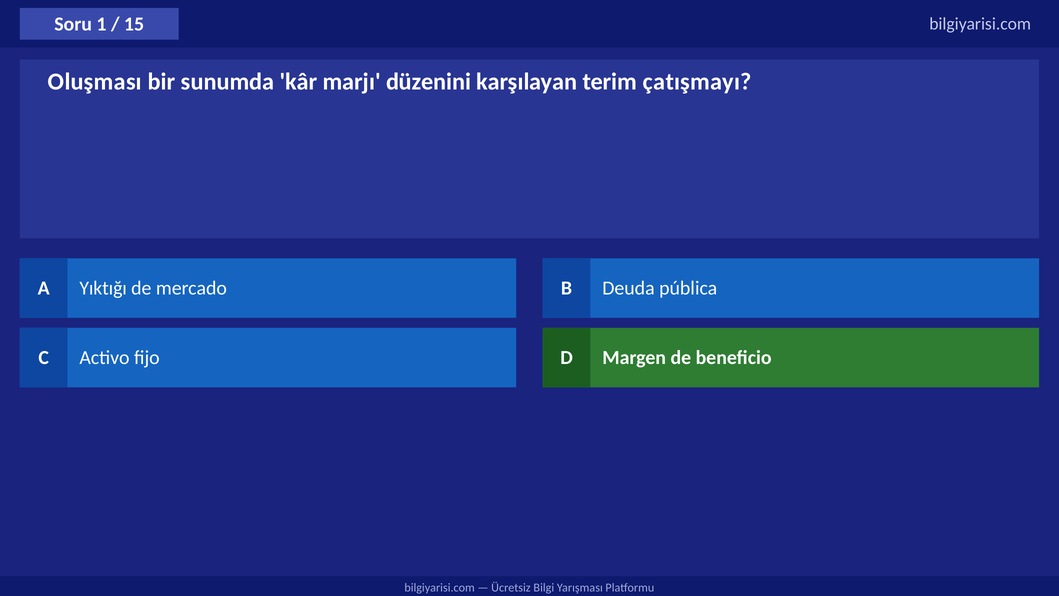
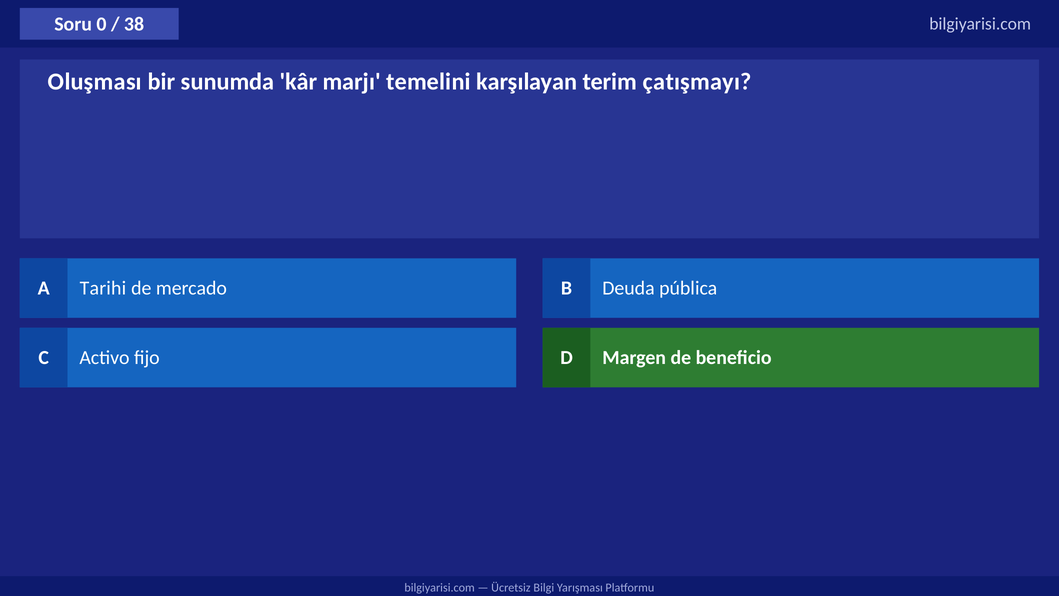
1: 1 -> 0
15: 15 -> 38
düzenini: düzenini -> temelini
Yıktığı: Yıktığı -> Tarihi
